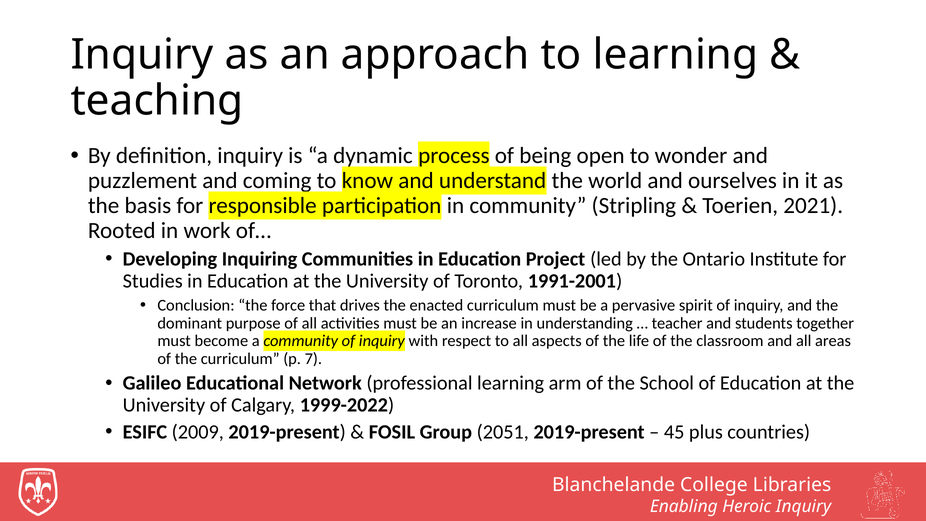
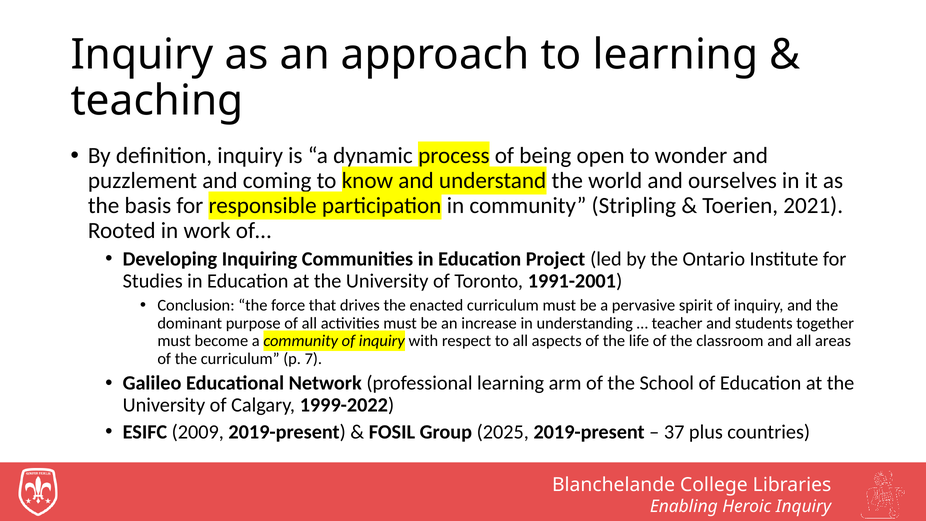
2051: 2051 -> 2025
45: 45 -> 37
